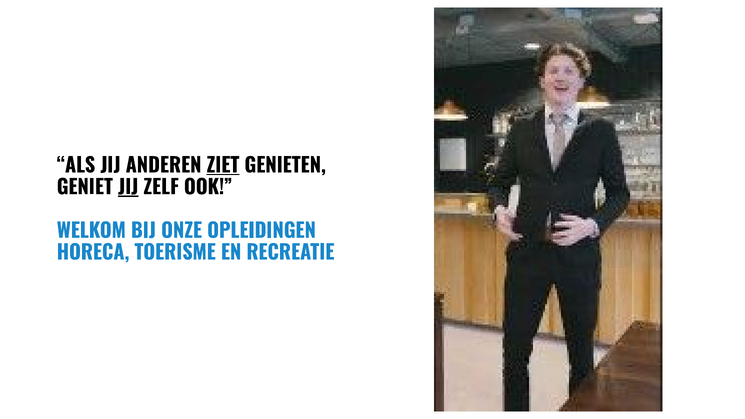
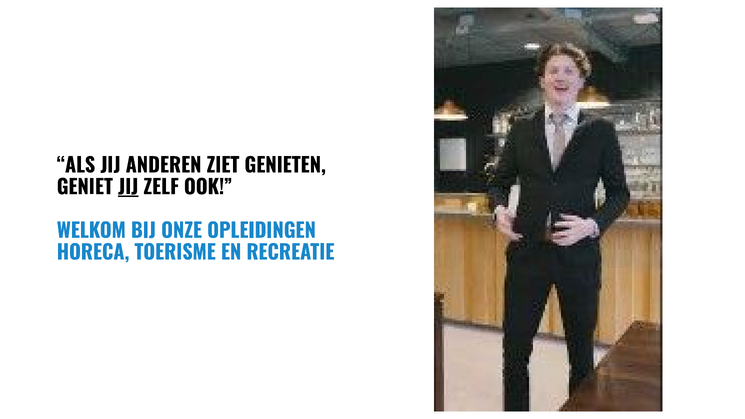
ZIET underline: present -> none
